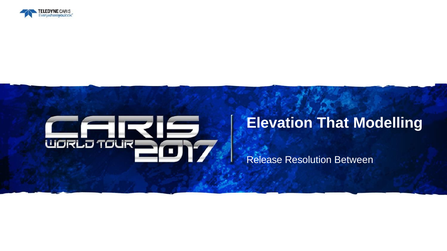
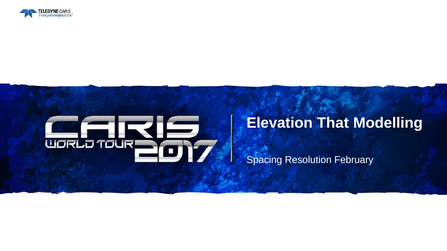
Release: Release -> Spacing
Between: Between -> February
